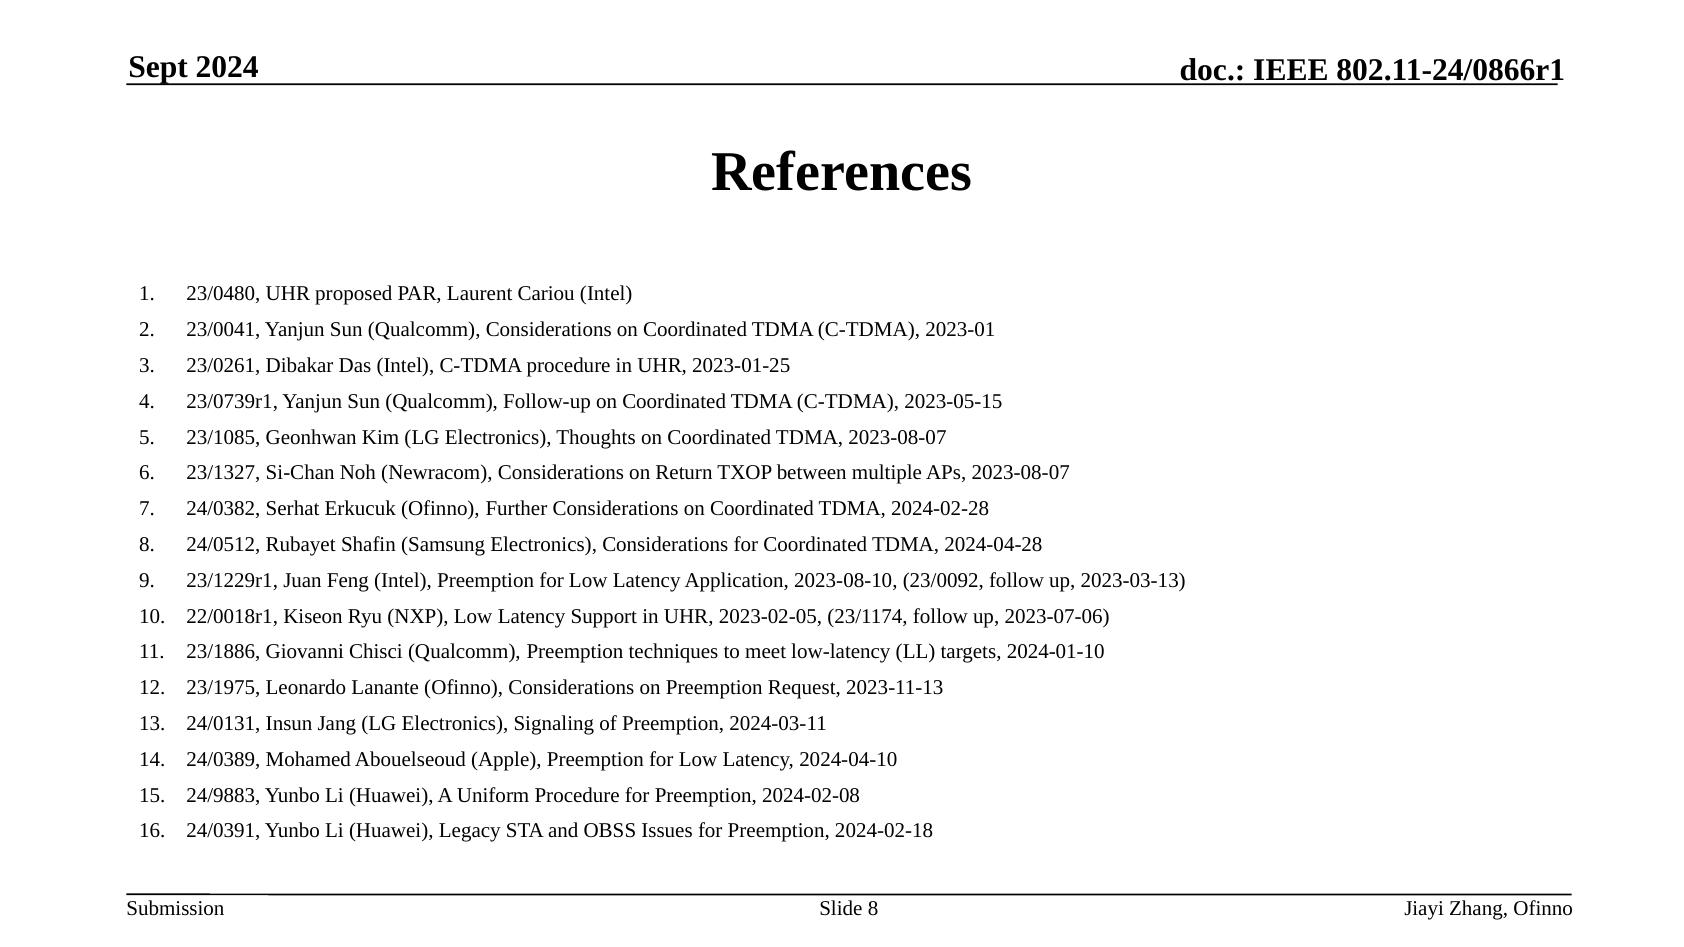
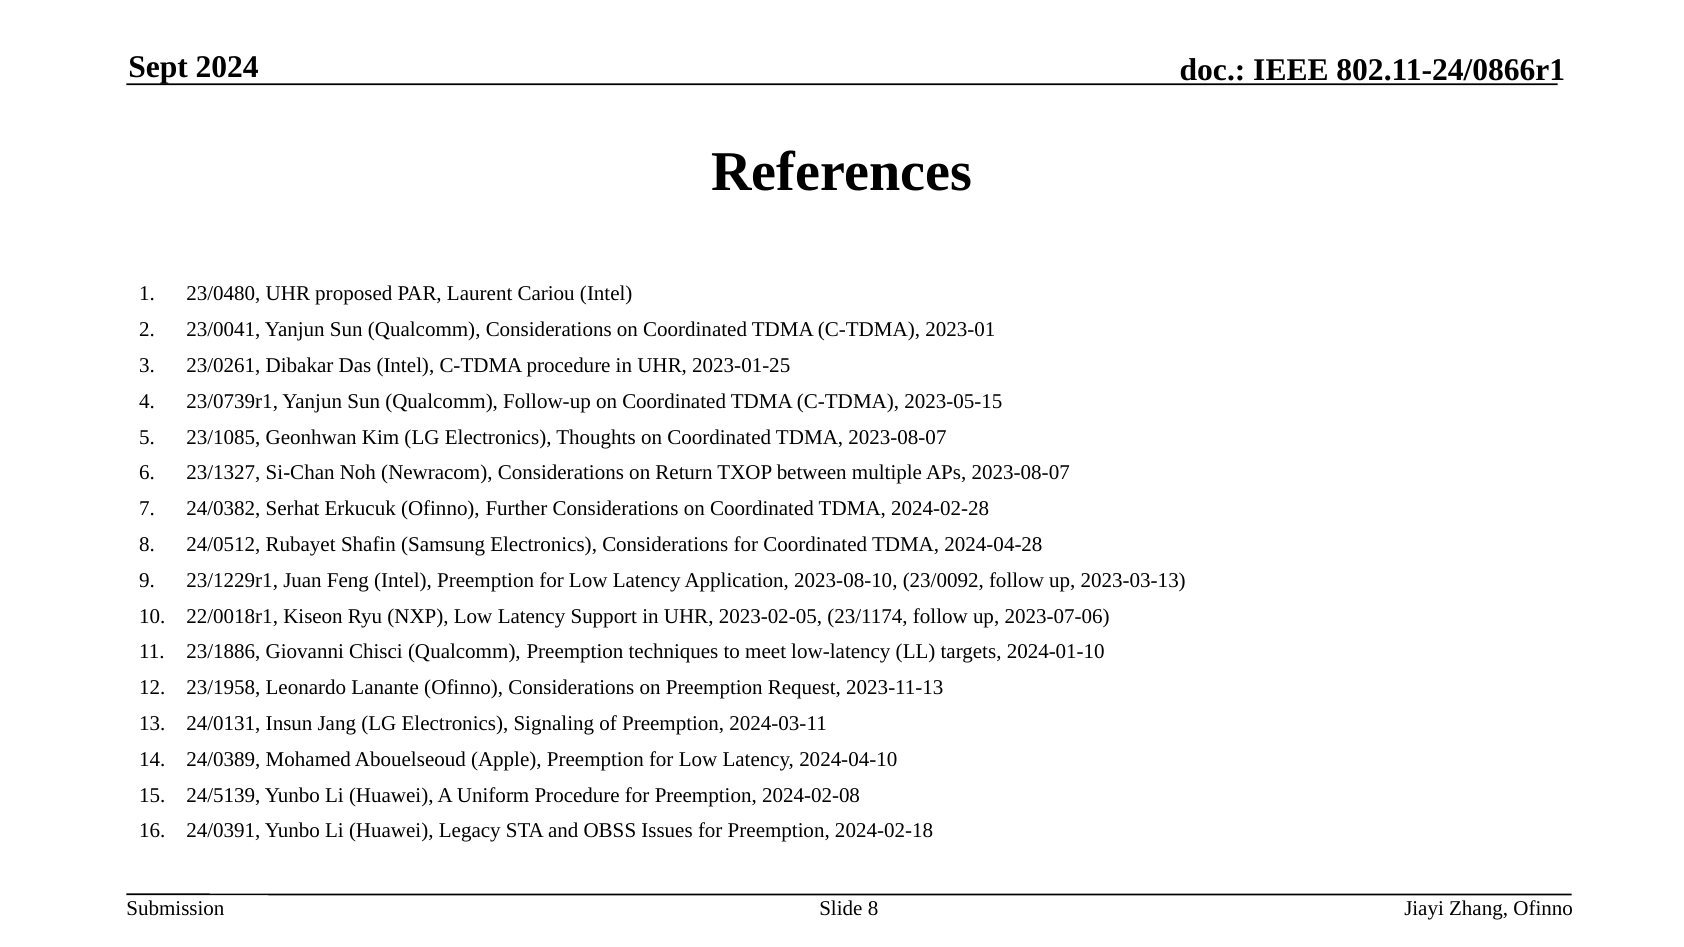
23/1975: 23/1975 -> 23/1958
24/9883: 24/9883 -> 24/5139
